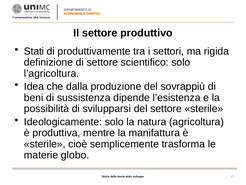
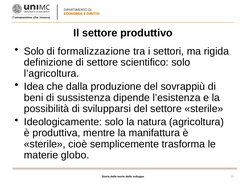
Stati at (34, 51): Stati -> Solo
produttivamente: produttivamente -> formalizzazione
